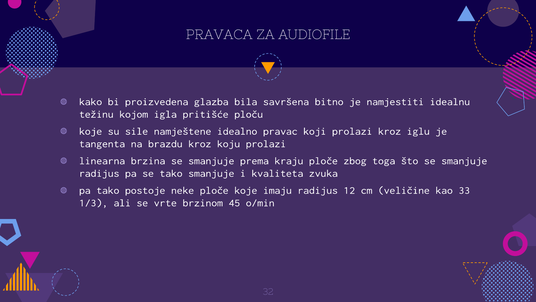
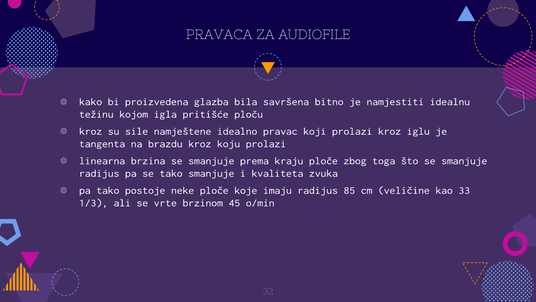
koje at (91, 131): koje -> kroz
12: 12 -> 85
